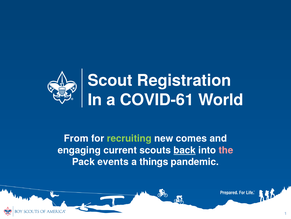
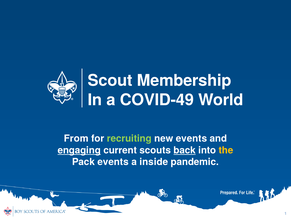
Registration: Registration -> Membership
COVID-61: COVID-61 -> COVID-49
new comes: comes -> events
engaging underline: none -> present
the colour: pink -> yellow
things: things -> inside
